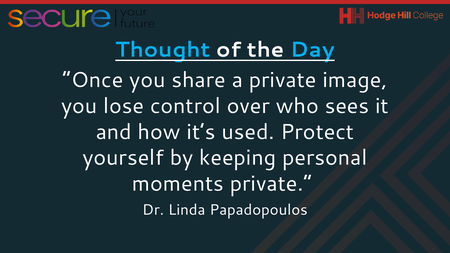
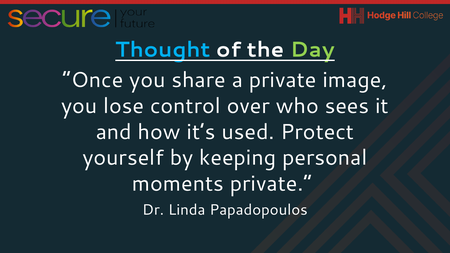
Day colour: light blue -> light green
